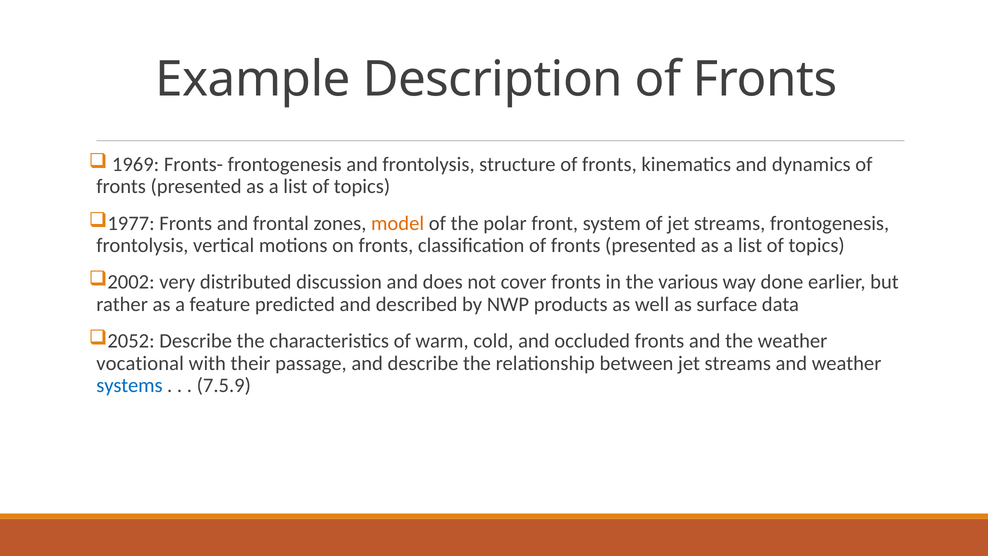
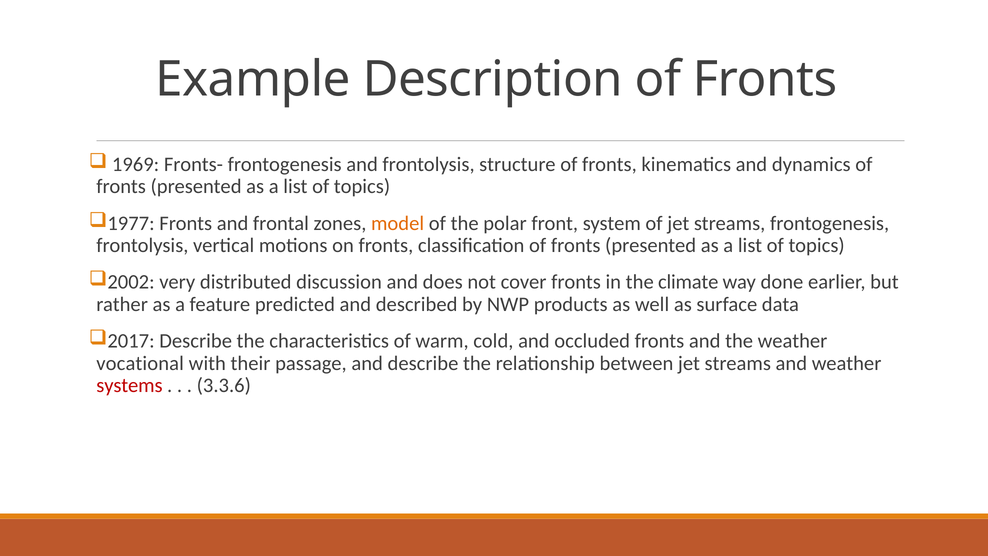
various: various -> climate
2052: 2052 -> 2017
systems colour: blue -> red
7.5.9: 7.5.9 -> 3.3.6
